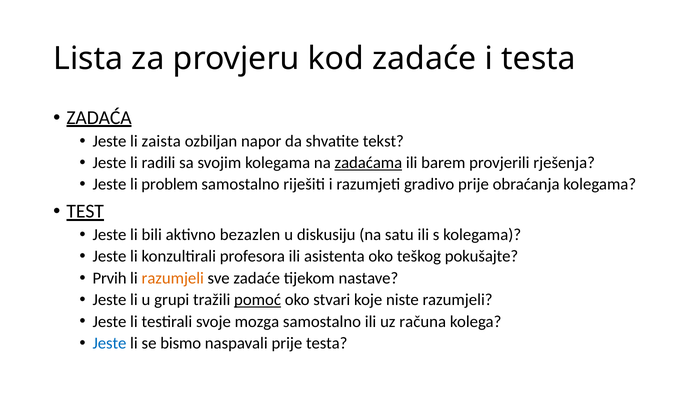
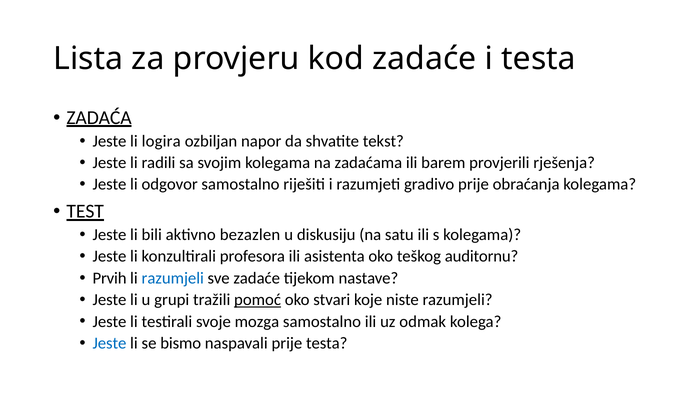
zaista: zaista -> logira
zadaćama underline: present -> none
problem: problem -> odgovor
pokušajte: pokušajte -> auditornu
razumjeli at (173, 278) colour: orange -> blue
računa: računa -> odmak
